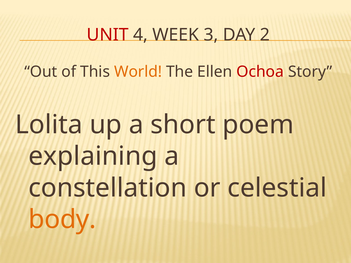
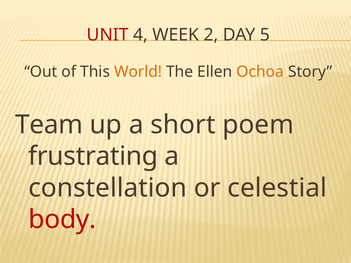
3: 3 -> 2
2: 2 -> 5
Ochoa colour: red -> orange
Lolita: Lolita -> Team
explaining: explaining -> frustrating
body colour: orange -> red
